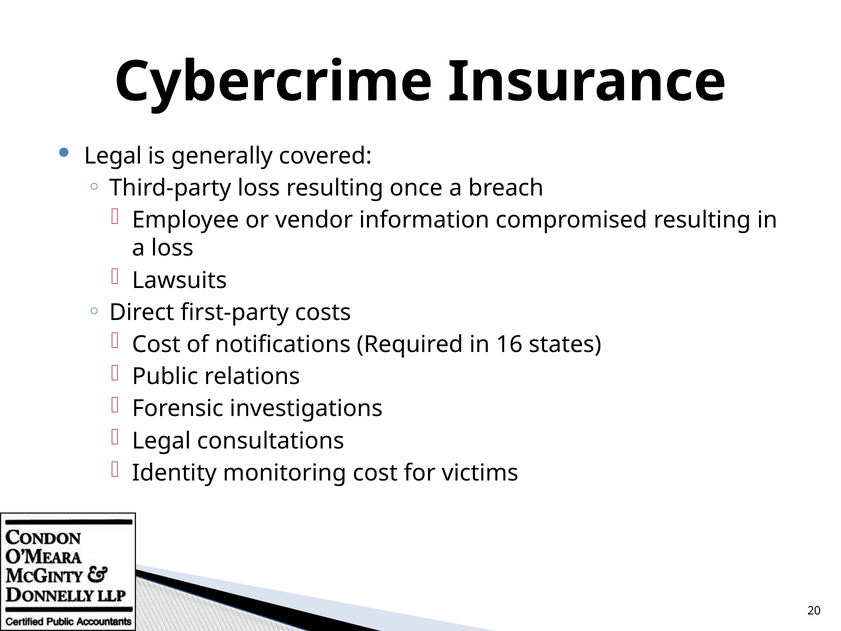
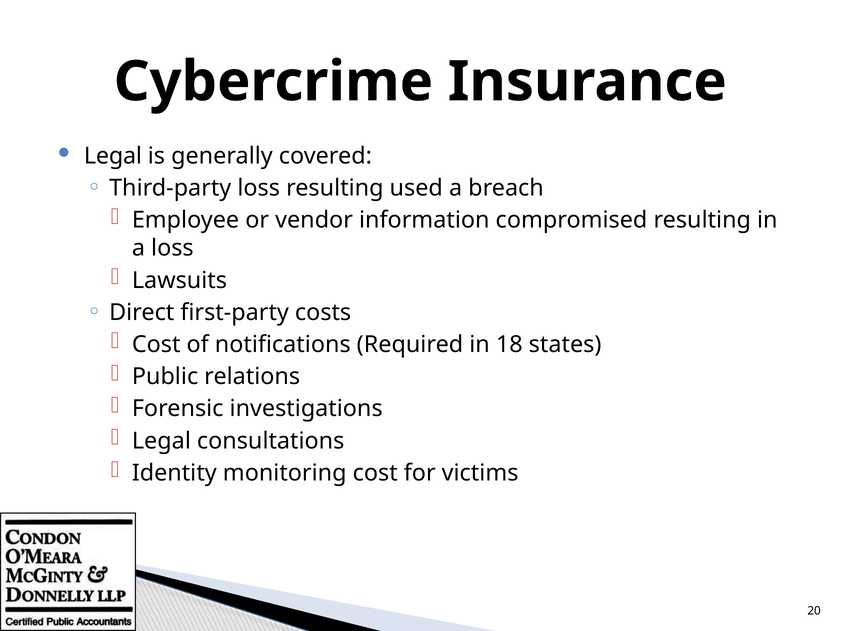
once: once -> used
16: 16 -> 18
